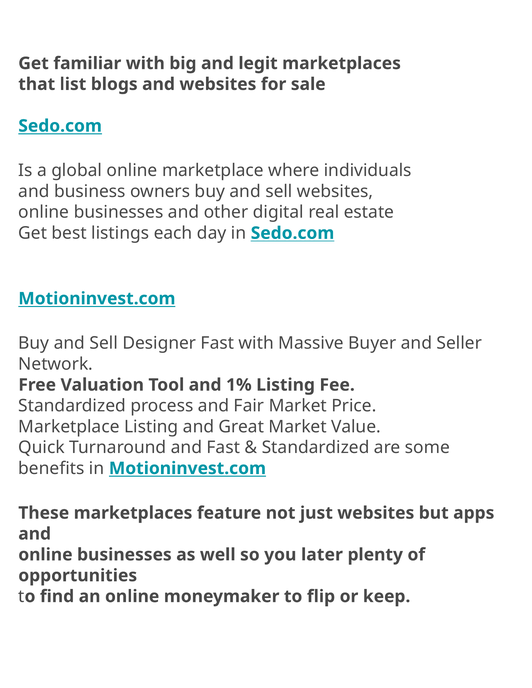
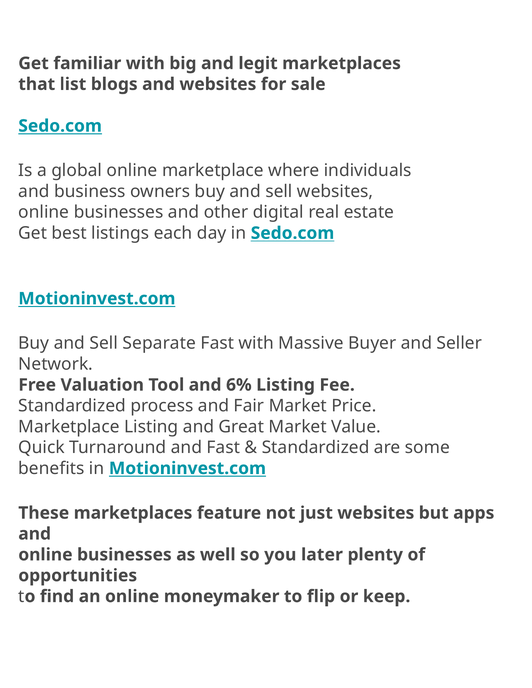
Designer: Designer -> Separate
1%: 1% -> 6%
